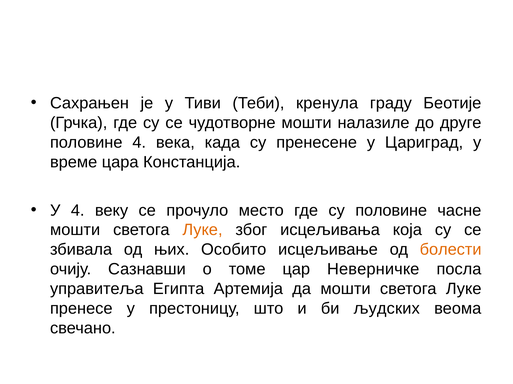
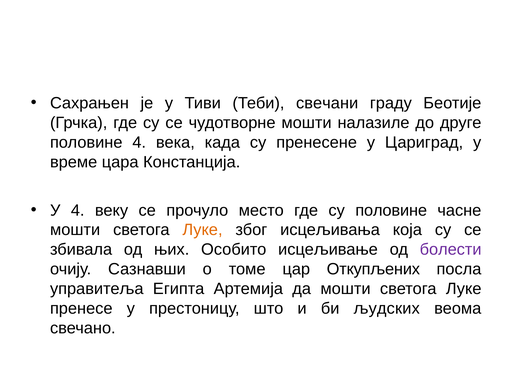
кренула: кренула -> свечани
болести colour: orange -> purple
Неверничке: Неверничке -> Откупљених
